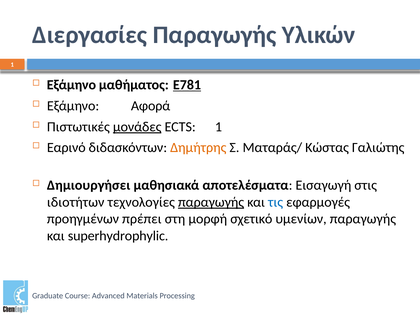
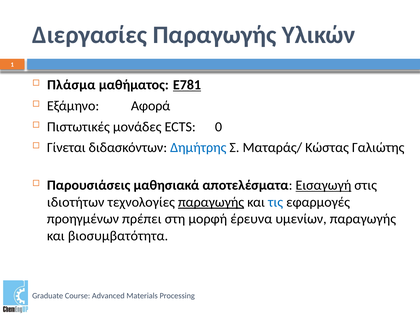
Εξάμηνο at (71, 85): Εξάμηνο -> Πλάσμα
μονάδες underline: present -> none
ECTS 1: 1 -> 0
Εαρινό: Εαρινό -> Γίνεται
Δημήτρης colour: orange -> blue
Δημιουργήσει: Δημιουργήσει -> Παρουσιάσεις
Εισαγωγή underline: none -> present
σχετικό: σχετικό -> έρευνα
superhydrophylic: superhydrophylic -> βιοσυμβατότητα
